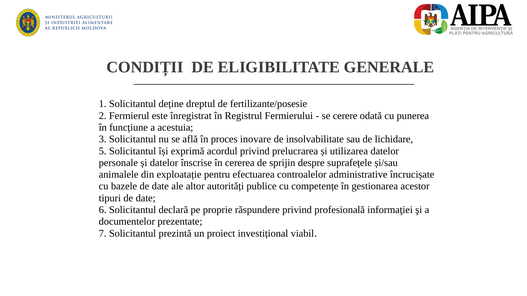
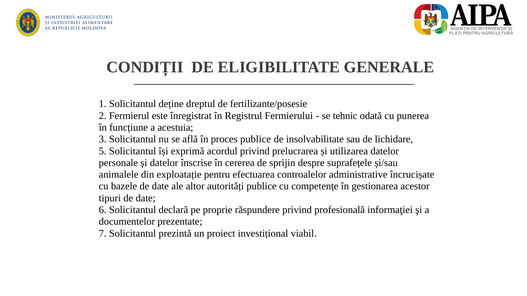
cerere: cerere -> tehnic
proces inovare: inovare -> publice
